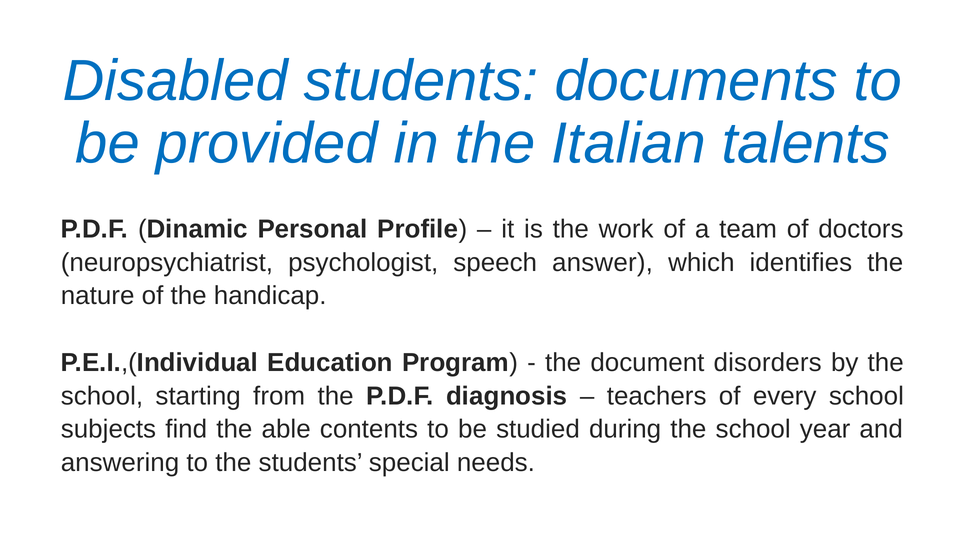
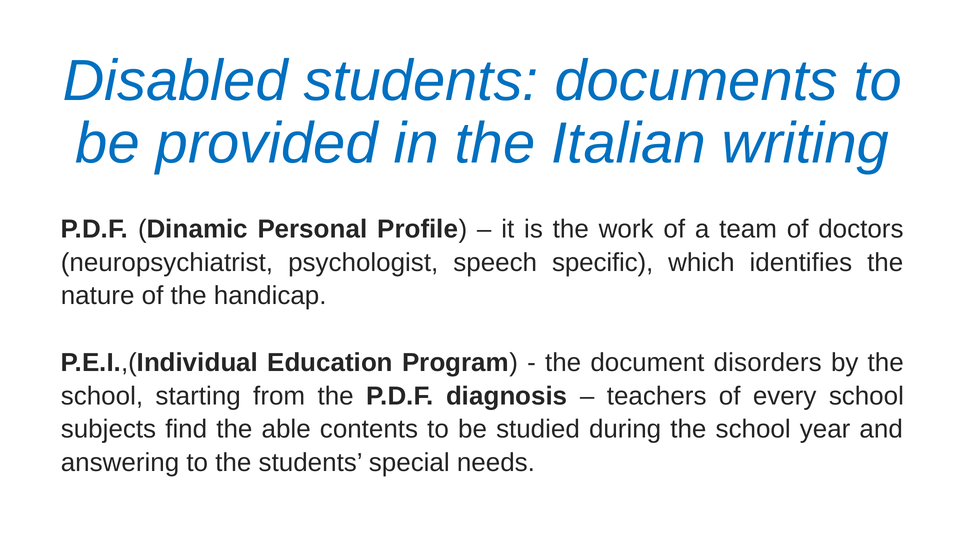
talents: talents -> writing
answer: answer -> specific
